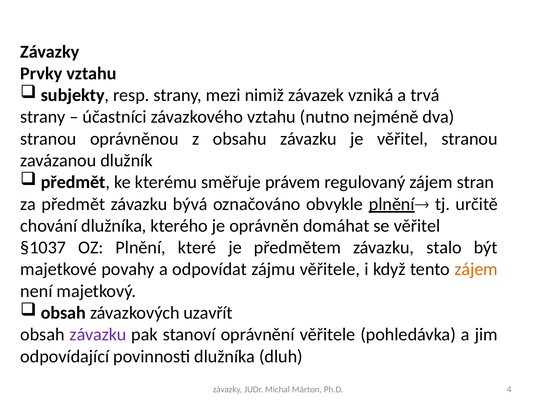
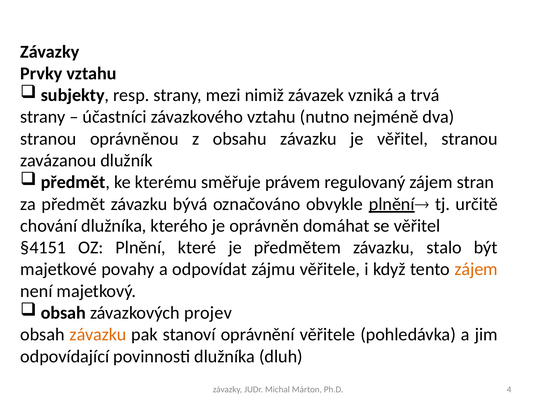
§1037: §1037 -> §4151
uzavřít: uzavřít -> projev
závazku at (98, 335) colour: purple -> orange
